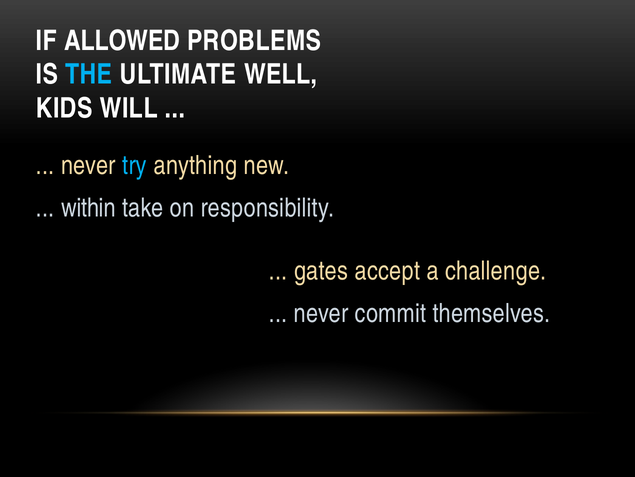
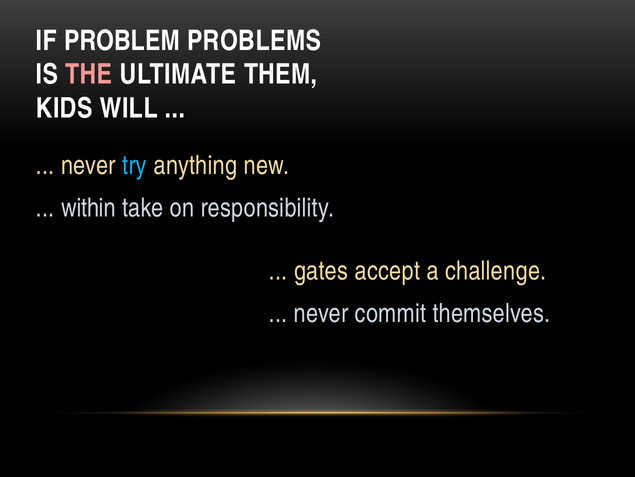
ALLOWED: ALLOWED -> PROBLEM
THE colour: light blue -> pink
WELL: WELL -> THEM
